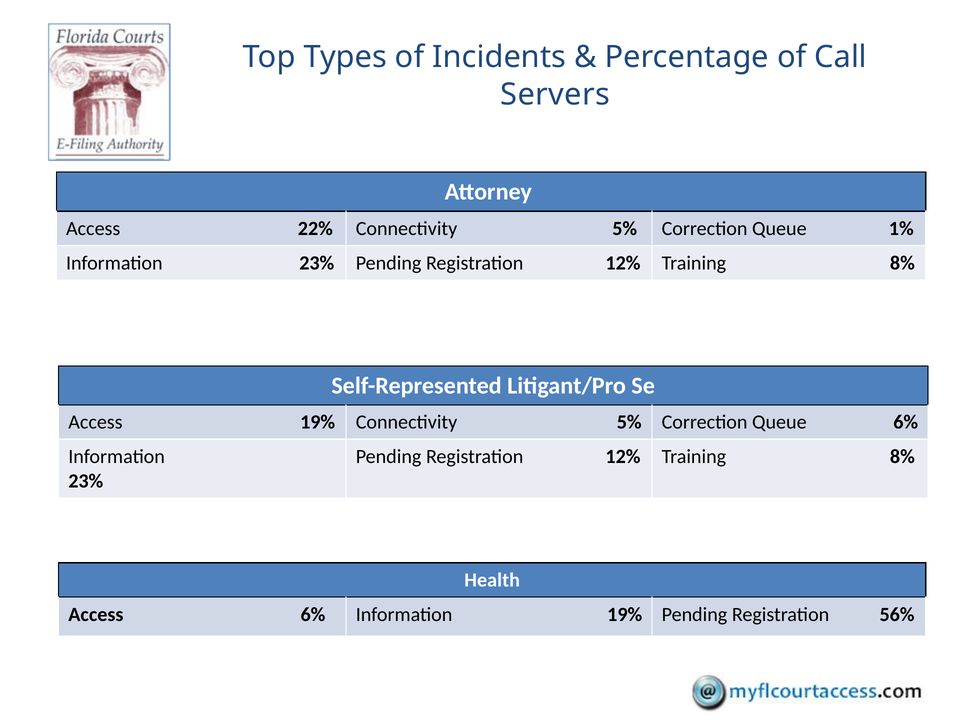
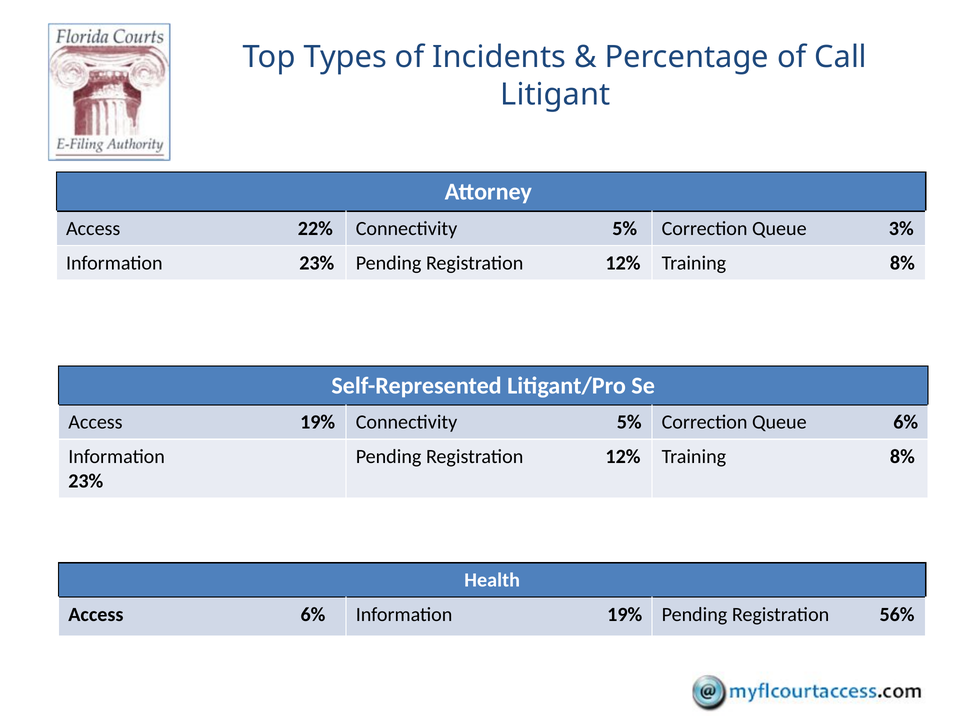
Servers: Servers -> Litigant
1%: 1% -> 3%
